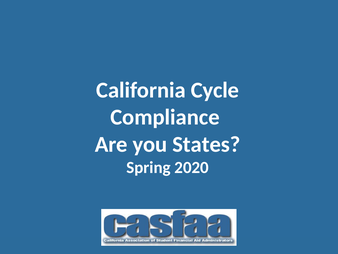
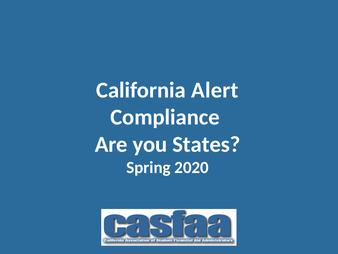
Cycle: Cycle -> Alert
